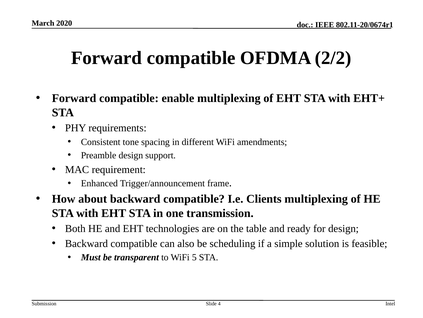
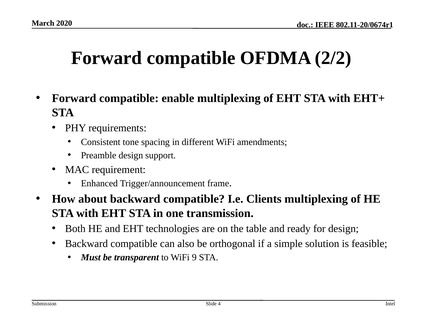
scheduling: scheduling -> orthogonal
5: 5 -> 9
